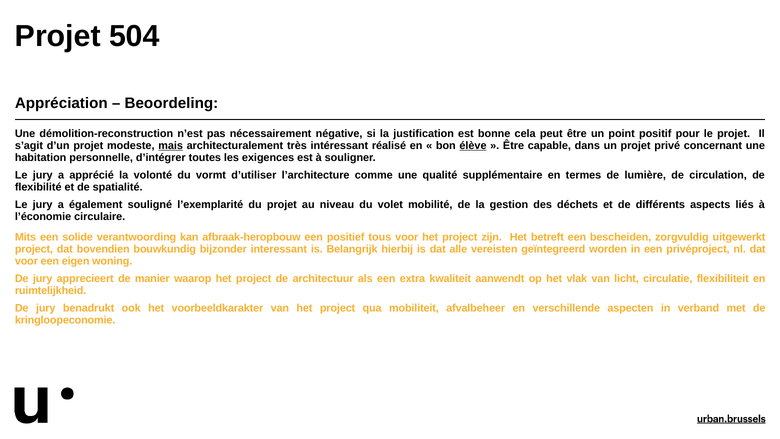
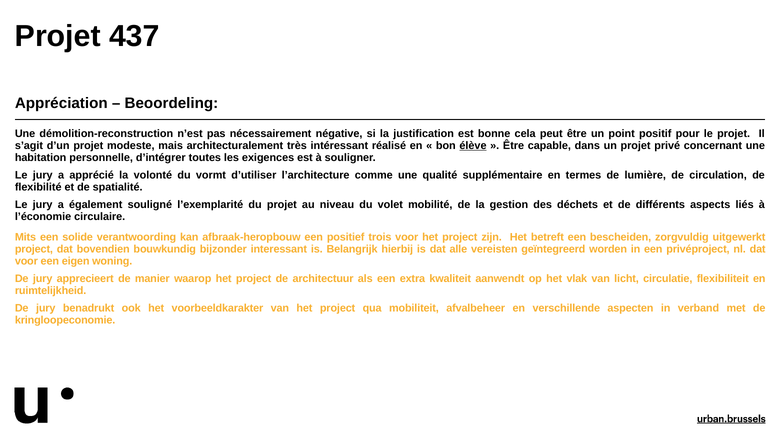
504: 504 -> 437
mais underline: present -> none
tous: tous -> trois
